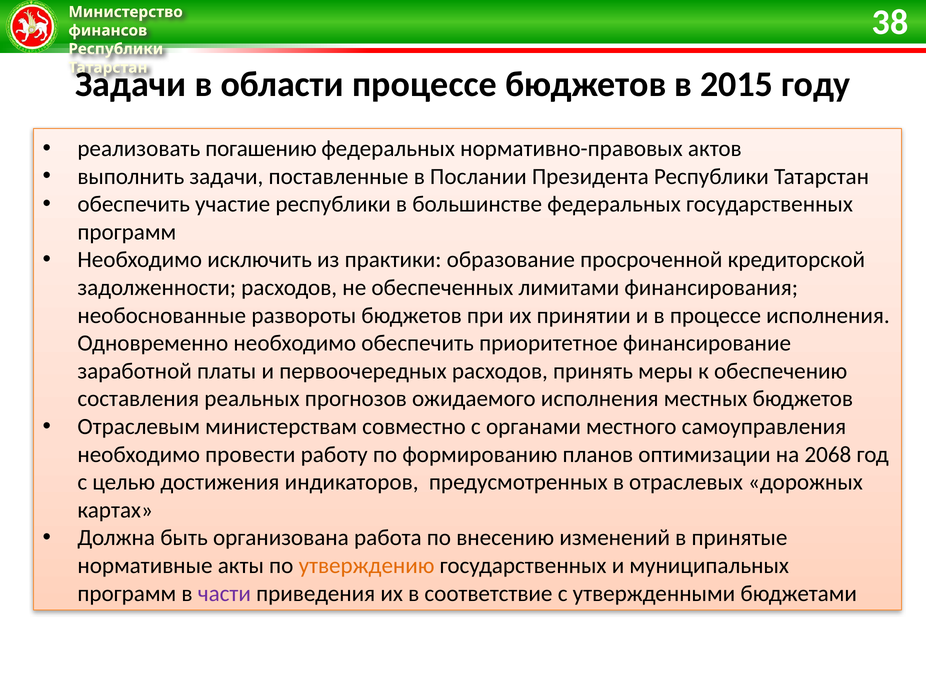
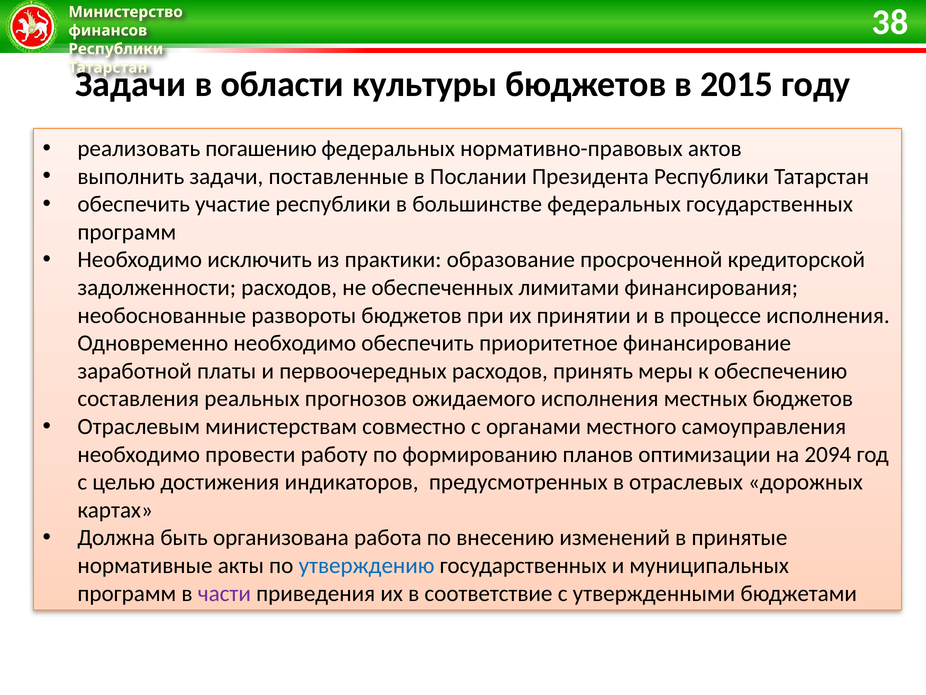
области процессе: процессе -> культуры
2068: 2068 -> 2094
утверждению colour: orange -> blue
